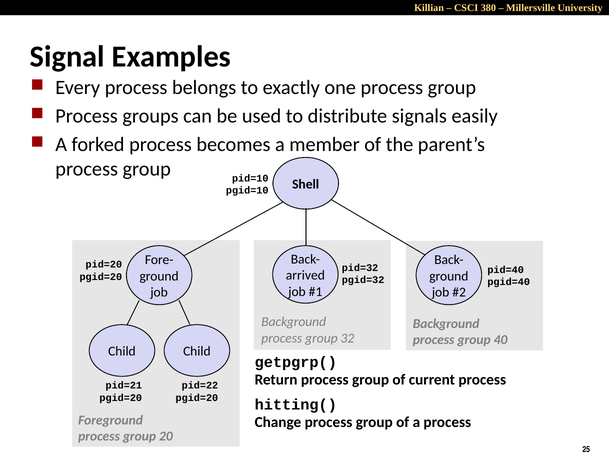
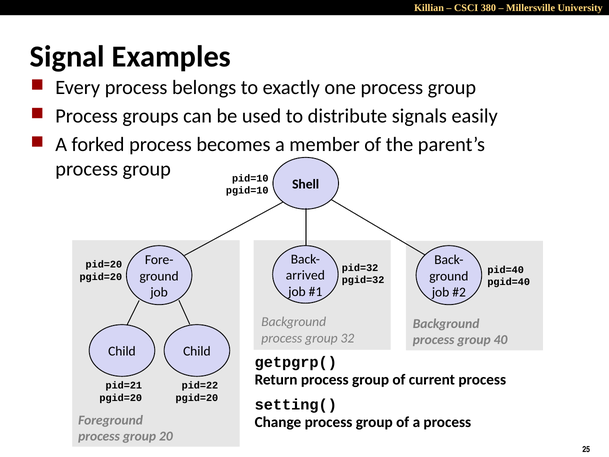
hitting(: hitting( -> setting(
